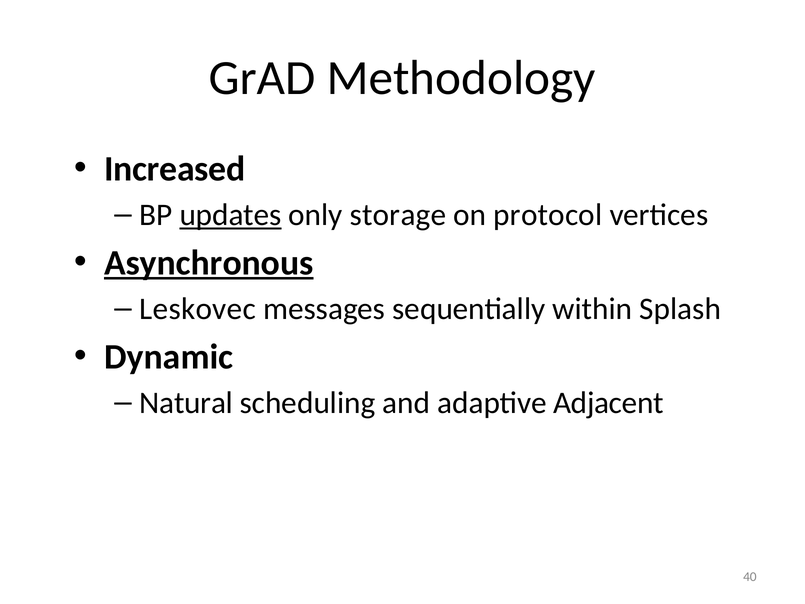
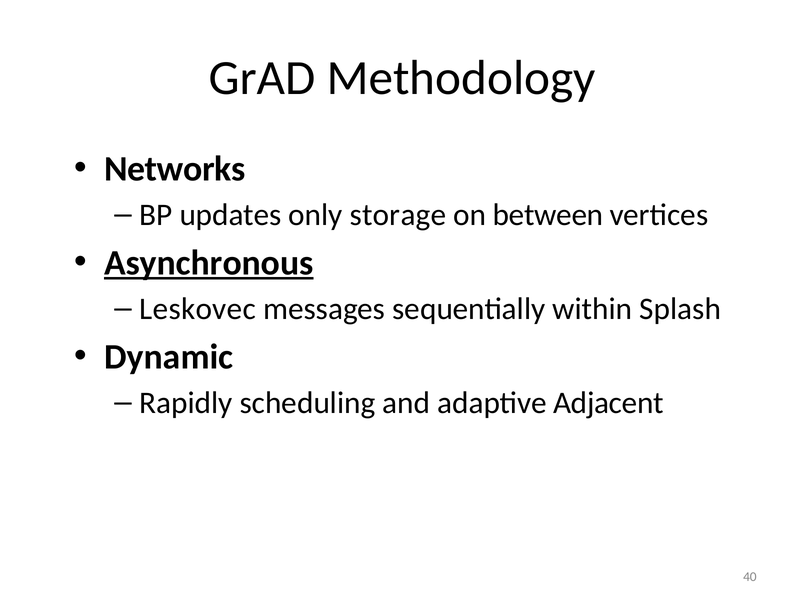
Increased: Increased -> Networks
updates underline: present -> none
protocol: protocol -> between
Natural: Natural -> Rapidly
